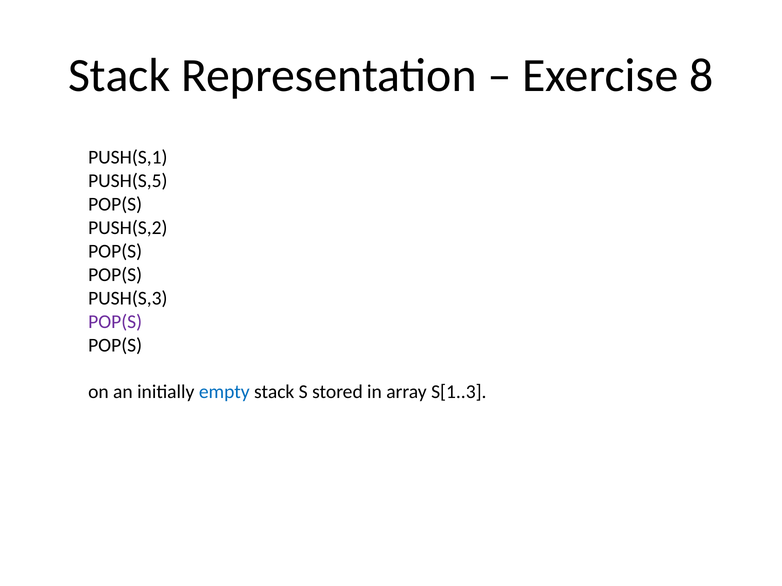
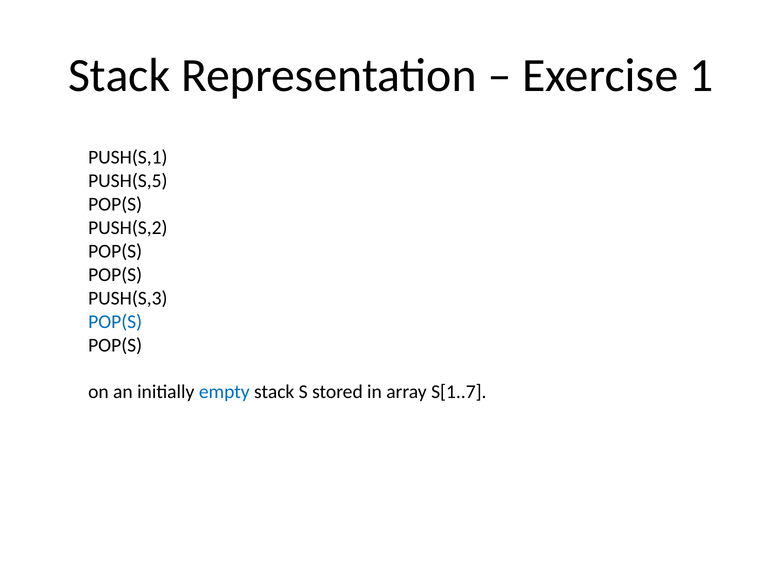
8: 8 -> 1
POP(S at (115, 322) colour: purple -> blue
S[1..3: S[1..3 -> S[1..7
